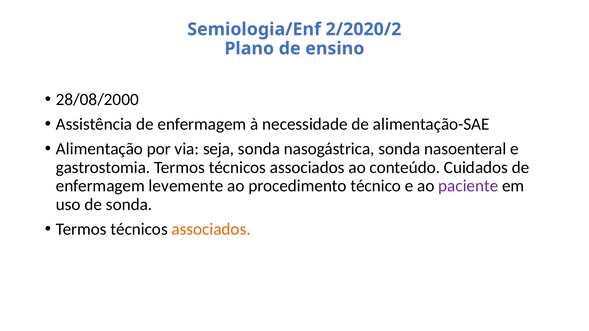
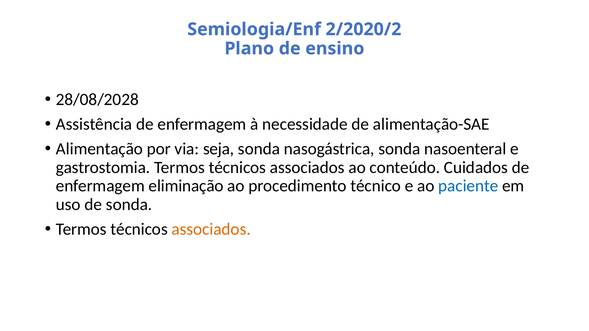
28/08/2000: 28/08/2000 -> 28/08/2028
levemente: levemente -> eliminação
paciente colour: purple -> blue
